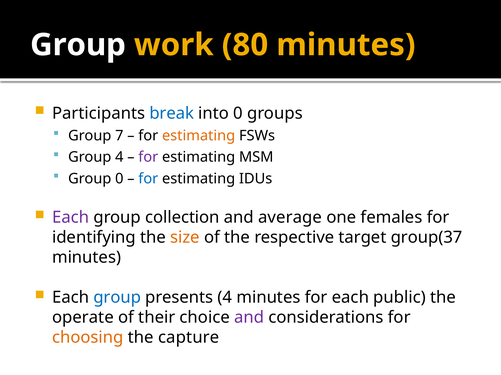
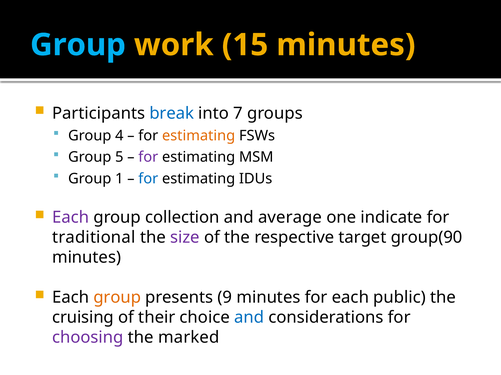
Group at (78, 45) colour: white -> light blue
80: 80 -> 15
into 0: 0 -> 7
7: 7 -> 4
Group 4: 4 -> 5
Group 0: 0 -> 1
females: females -> indicate
identifying: identifying -> traditional
size colour: orange -> purple
group(37: group(37 -> group(90
group at (117, 298) colour: blue -> orange
presents 4: 4 -> 9
operate: operate -> cruising
and at (249, 318) colour: purple -> blue
choosing colour: orange -> purple
capture: capture -> marked
